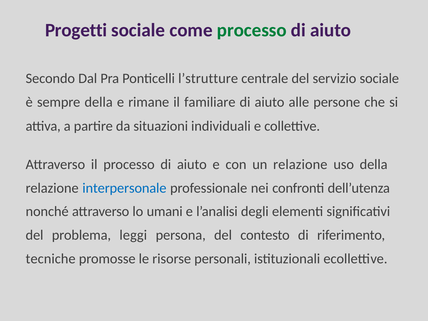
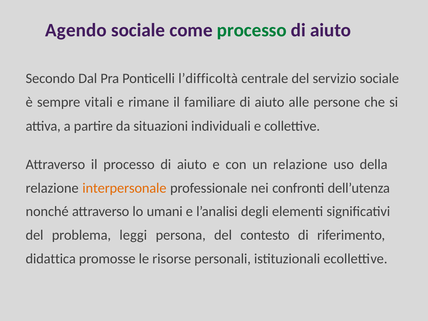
Progetti: Progetti -> Agendo
l’strutture: l’strutture -> l’difficoltà
sempre della: della -> vitali
interpersonale colour: blue -> orange
tecniche: tecniche -> didattica
